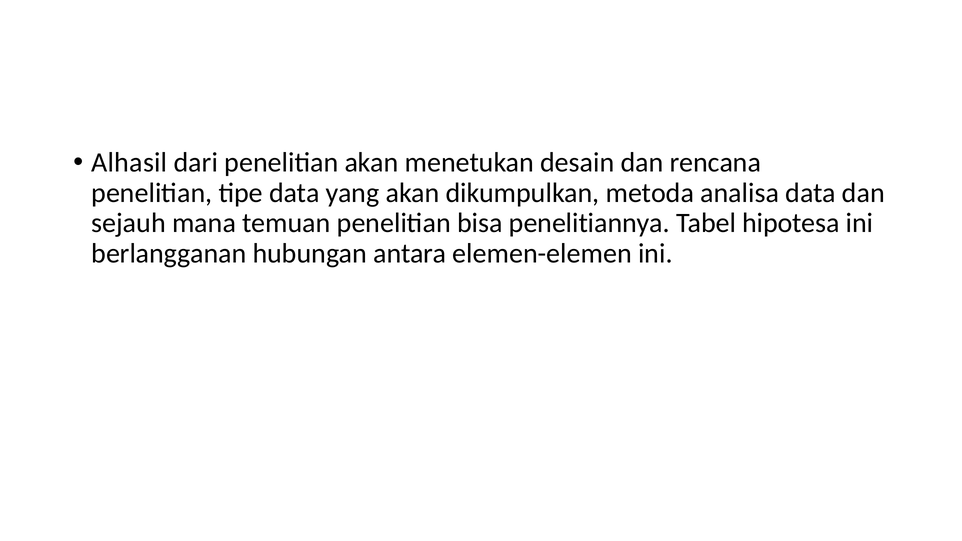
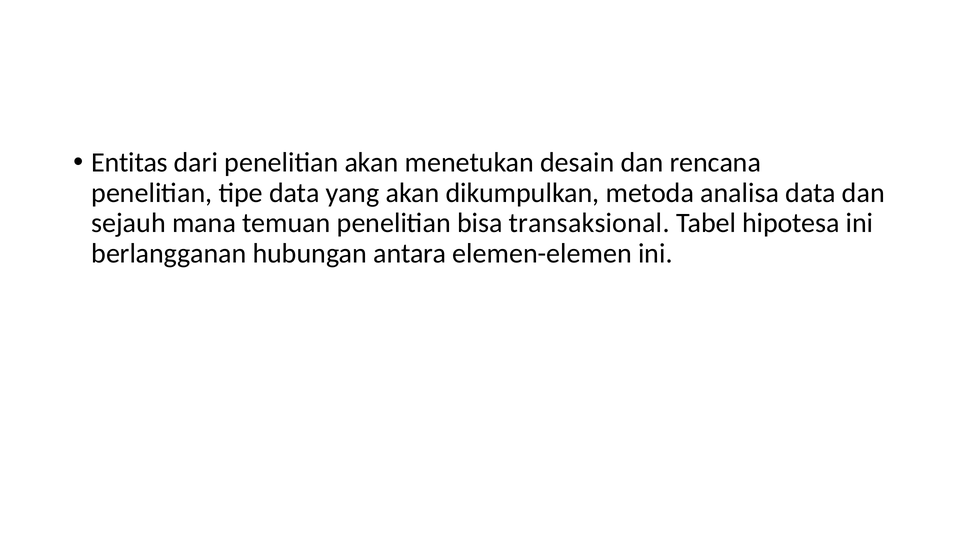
Alhasil: Alhasil -> Entitas
penelitiannya: penelitiannya -> transaksional
